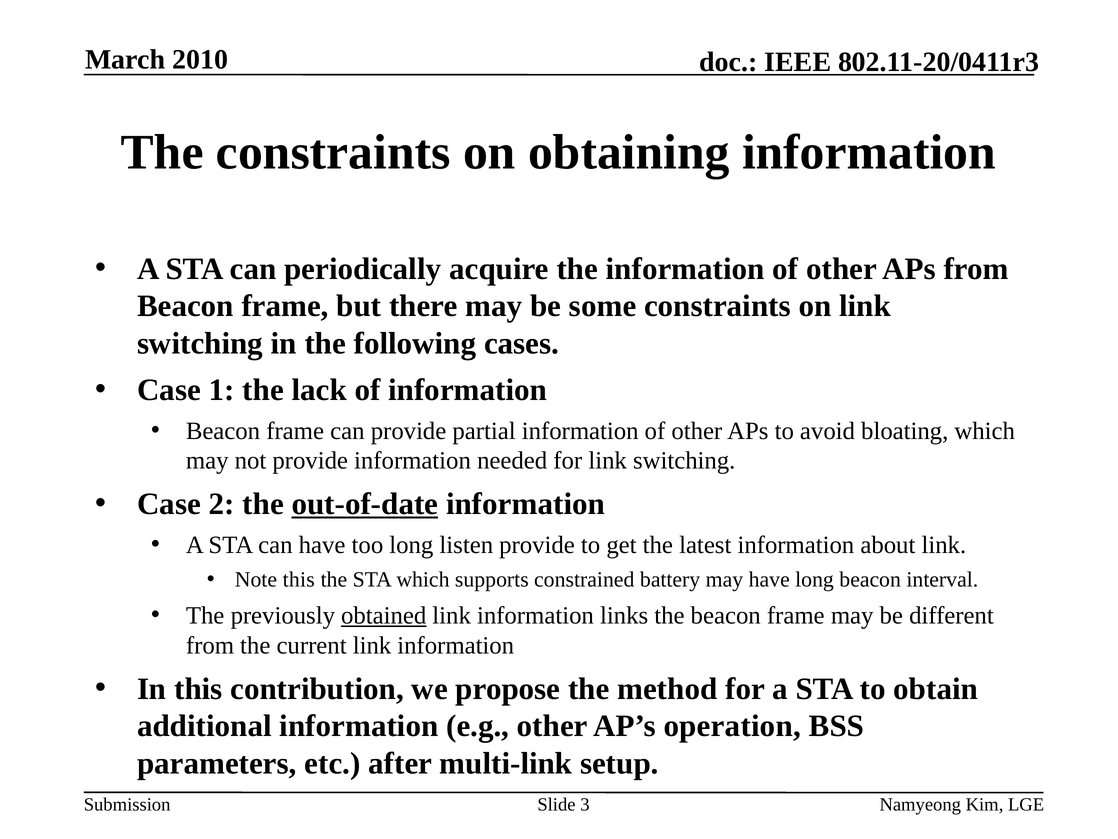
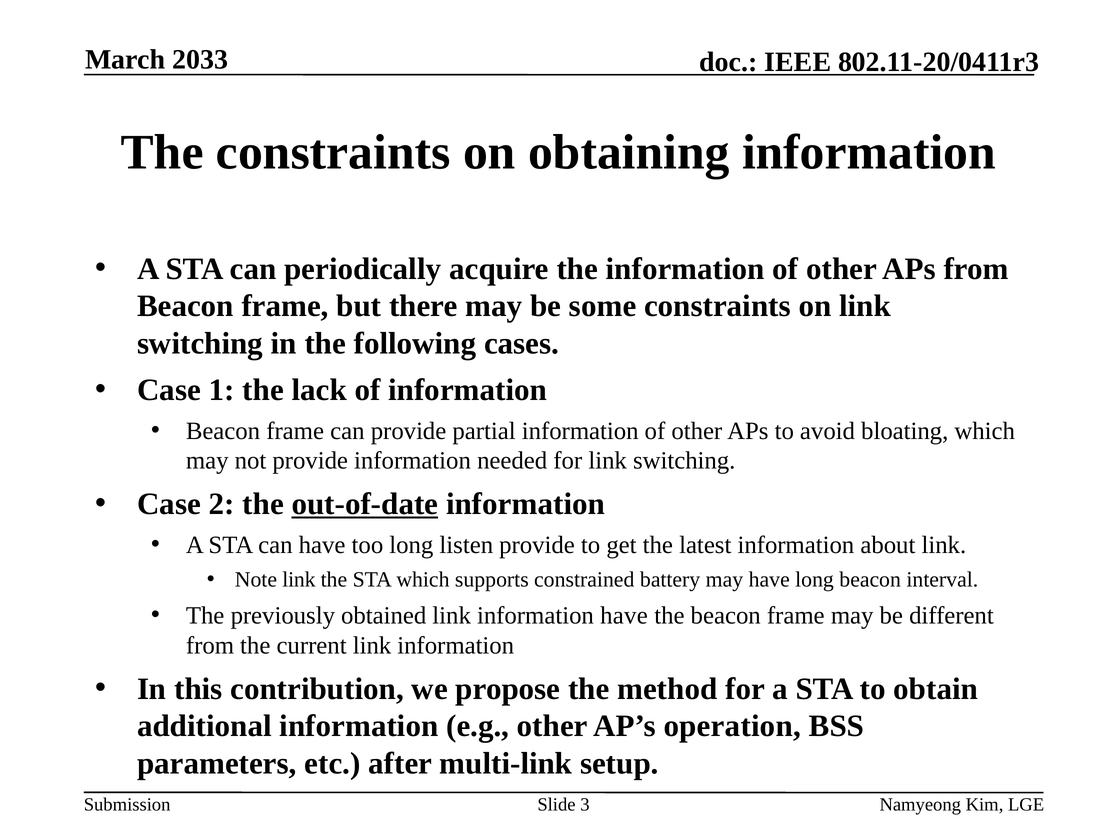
2010: 2010 -> 2033
Note this: this -> link
obtained underline: present -> none
information links: links -> have
